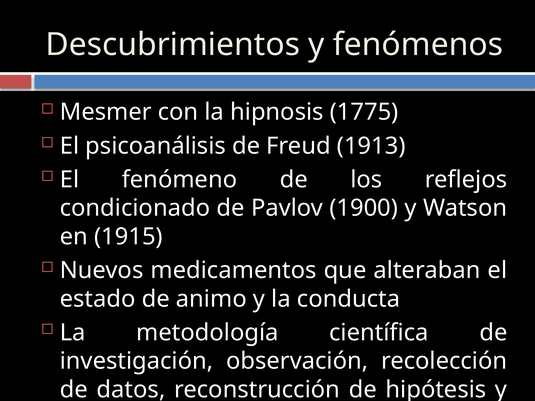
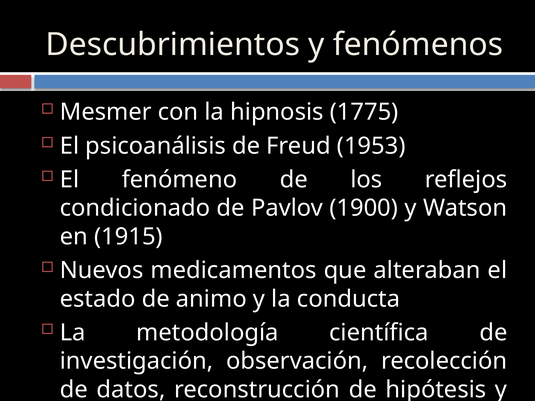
1913: 1913 -> 1953
